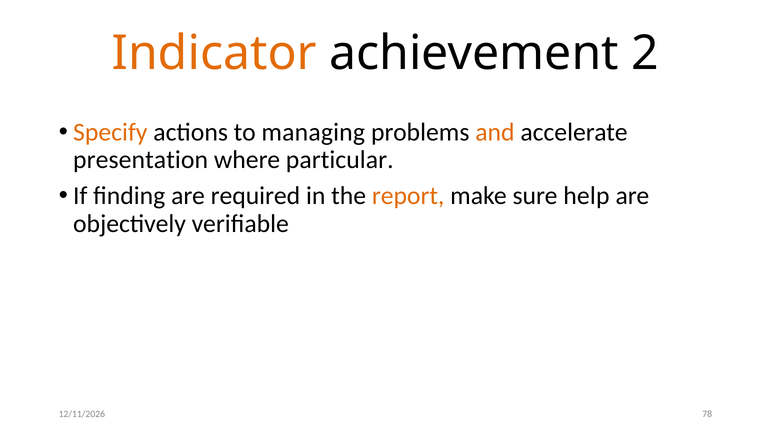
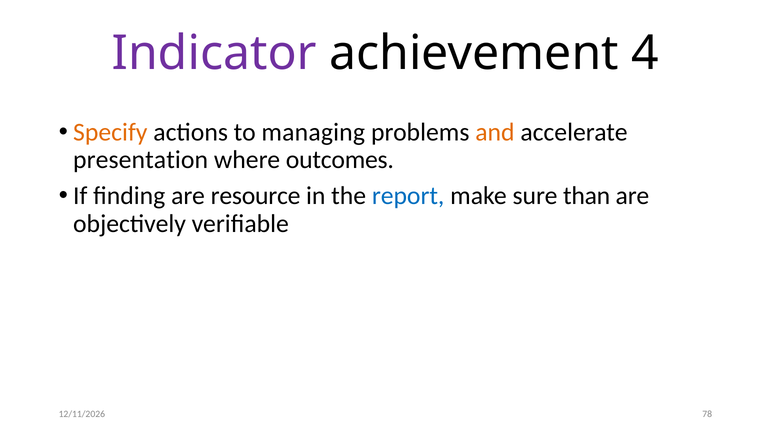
Indicator colour: orange -> purple
2: 2 -> 4
particular: particular -> outcomes
required: required -> resource
report colour: orange -> blue
help: help -> than
